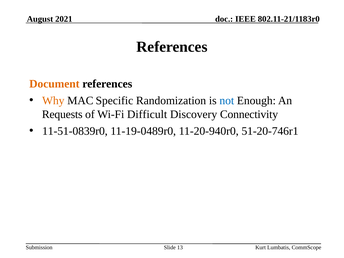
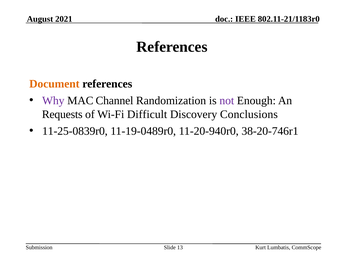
Why colour: orange -> purple
Specific: Specific -> Channel
not colour: blue -> purple
Connectivity: Connectivity -> Conclusions
11-51-0839r0: 11-51-0839r0 -> 11-25-0839r0
51-20-746r1: 51-20-746r1 -> 38-20-746r1
